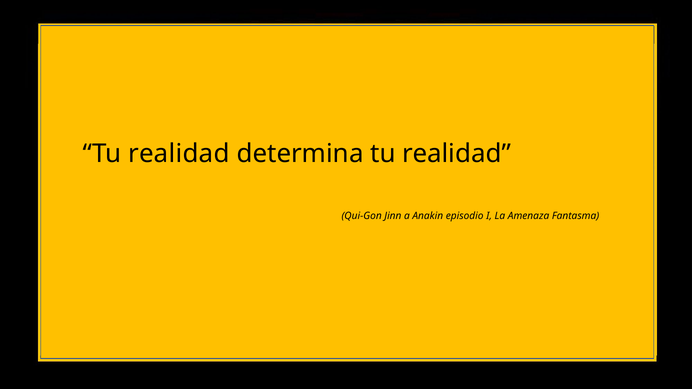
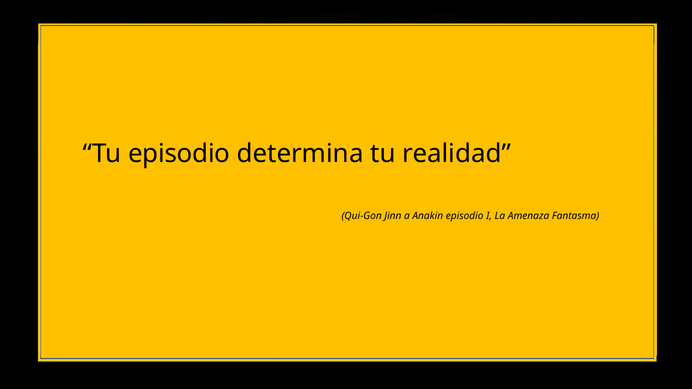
realidad at (179, 154): realidad -> episodio
